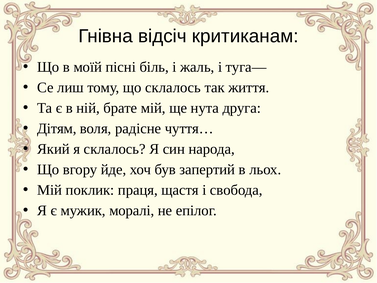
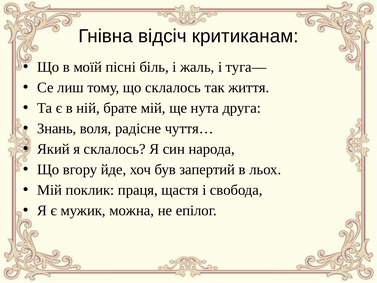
Дітям: Дітям -> Знань
моралі: моралі -> можна
